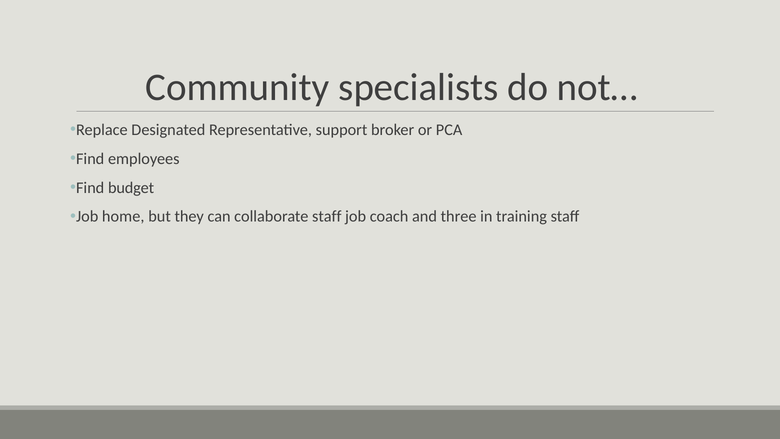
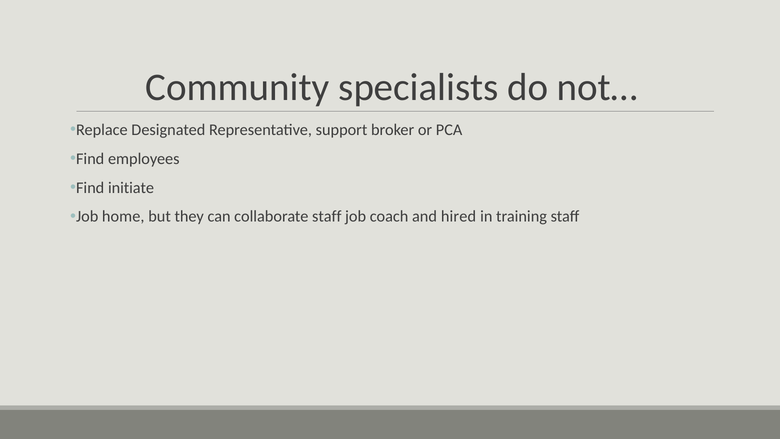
budget: budget -> initiate
three: three -> hired
